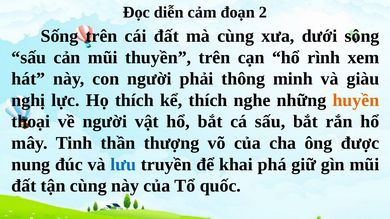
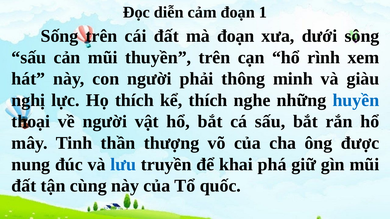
2: 2 -> 1
mà cùng: cùng -> đoạn
huyền colour: orange -> blue
